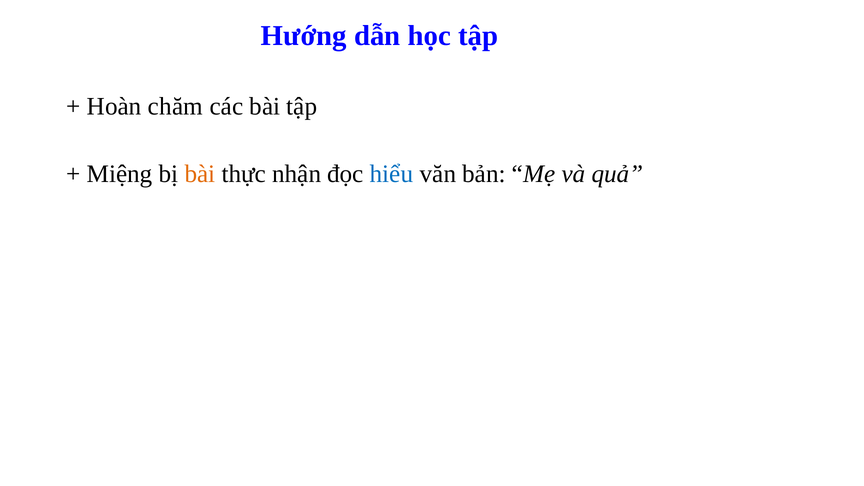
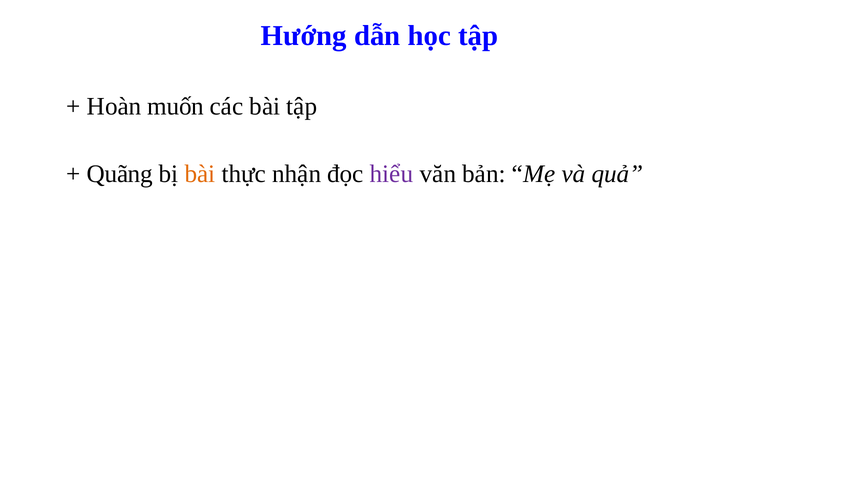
chăm: chăm -> muốn
Miệng: Miệng -> Quãng
hiểu colour: blue -> purple
